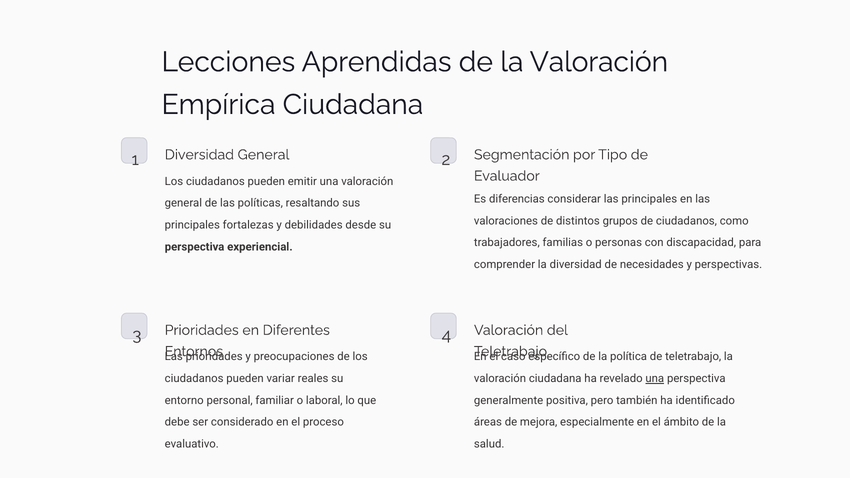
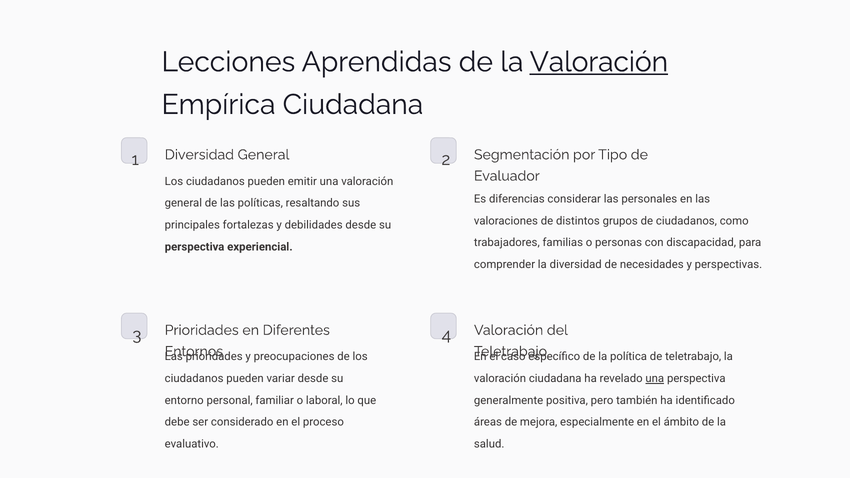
Valoración at (599, 62) underline: none -> present
las principales: principales -> personales
variar reales: reales -> desde
